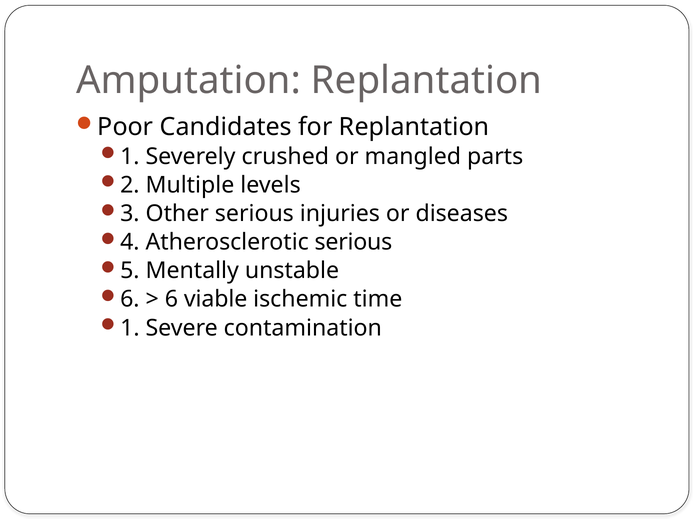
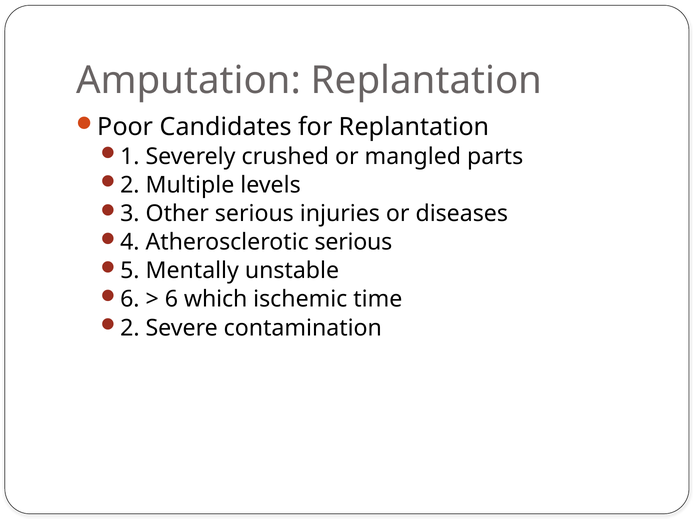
viable: viable -> which
1 at (130, 328): 1 -> 2
